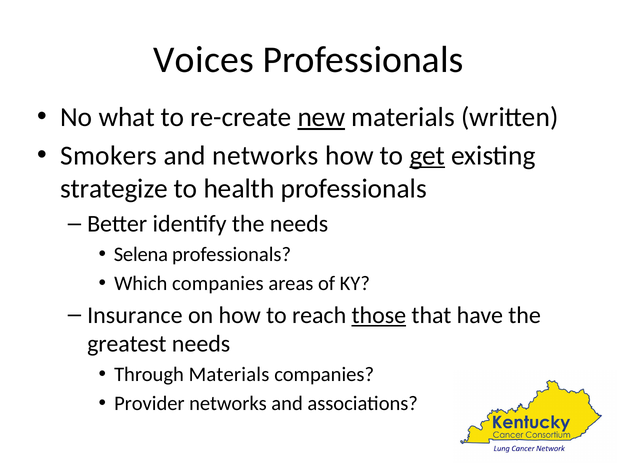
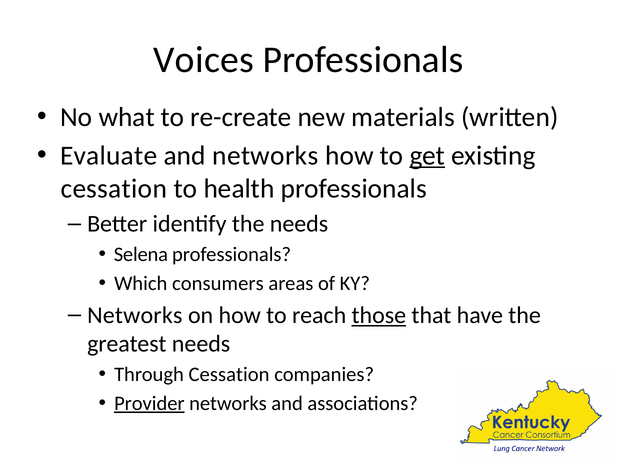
new underline: present -> none
Smokers: Smokers -> Evaluate
strategize at (114, 188): strategize -> cessation
Which companies: companies -> consumers
Insurance at (135, 315): Insurance -> Networks
Through Materials: Materials -> Cessation
Provider underline: none -> present
